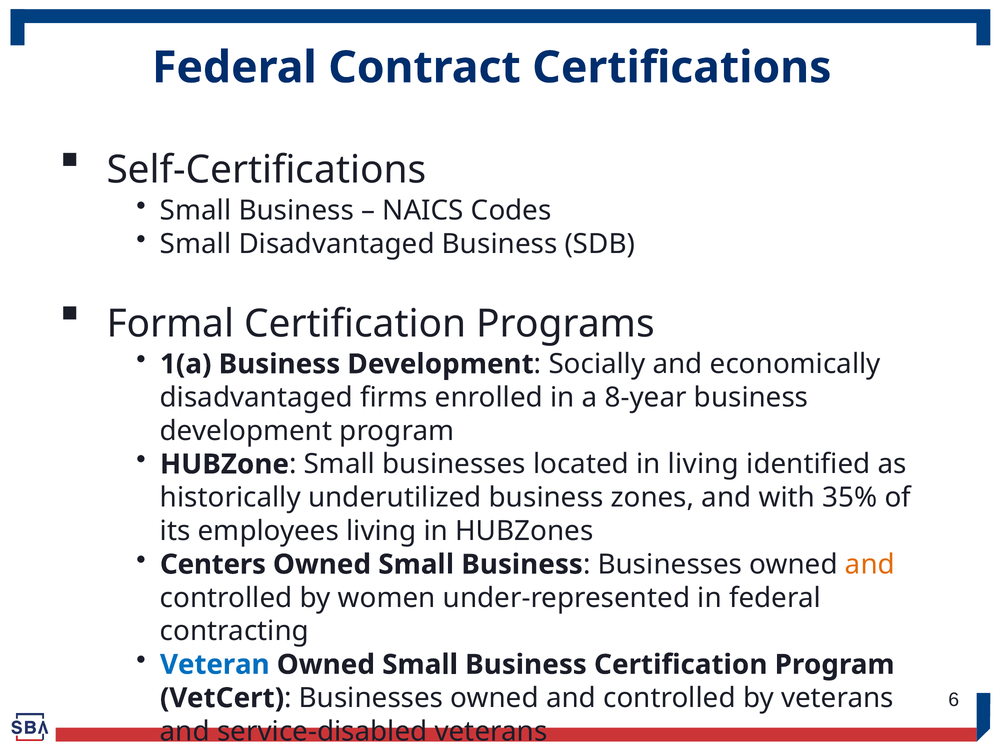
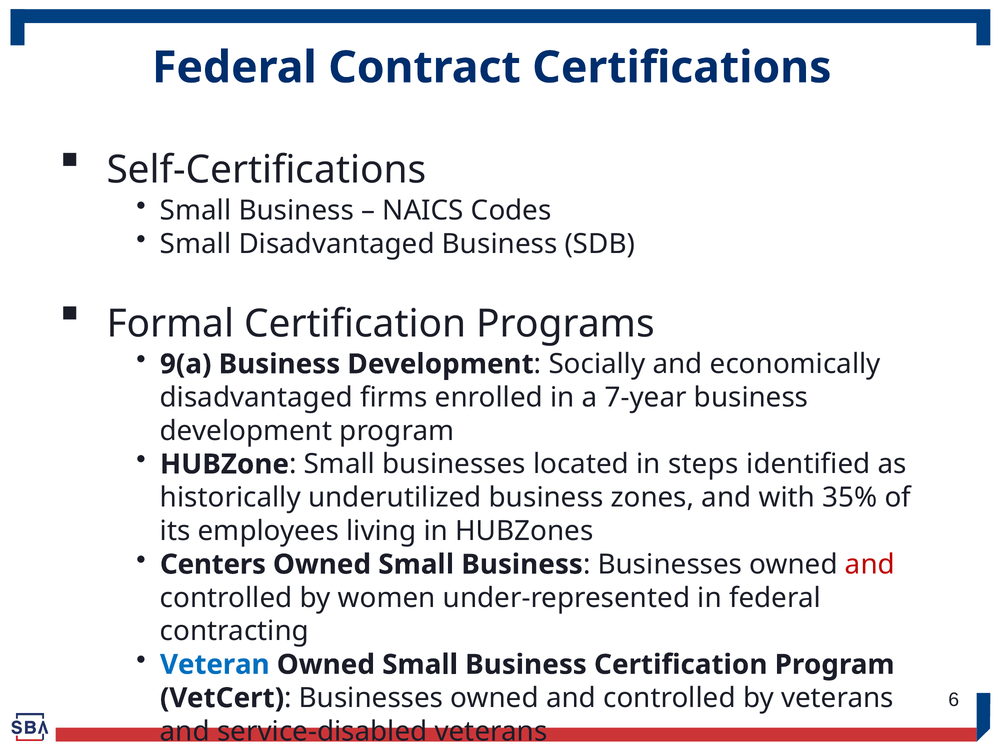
1(a: 1(a -> 9(a
8-year: 8-year -> 7-year
in living: living -> steps
and at (870, 564) colour: orange -> red
